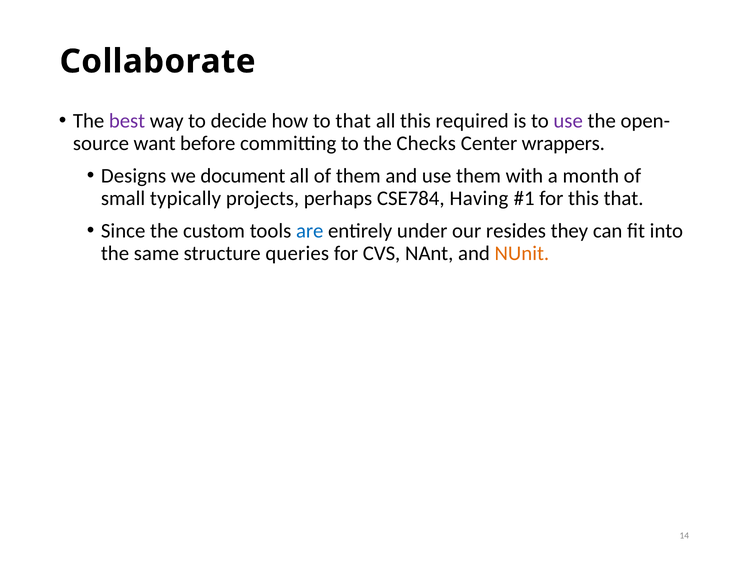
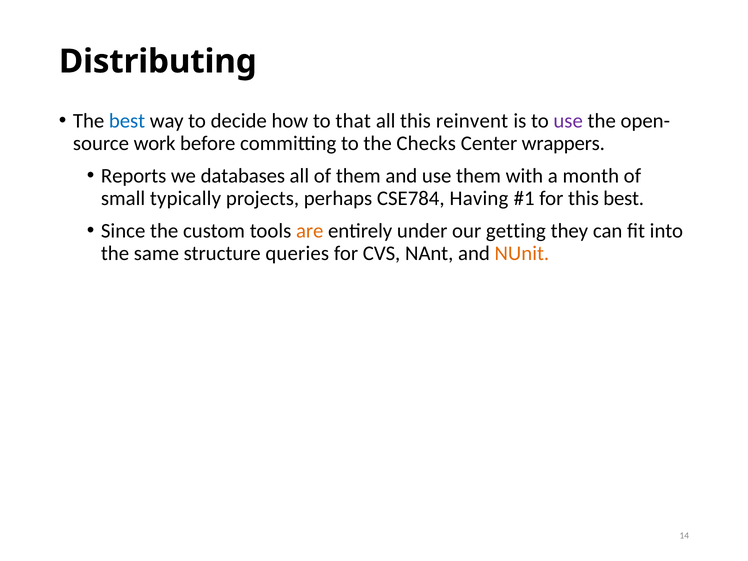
Collaborate: Collaborate -> Distributing
best at (127, 121) colour: purple -> blue
required: required -> reinvent
want: want -> work
Designs: Designs -> Reports
document: document -> databases
this that: that -> best
are colour: blue -> orange
resides: resides -> getting
